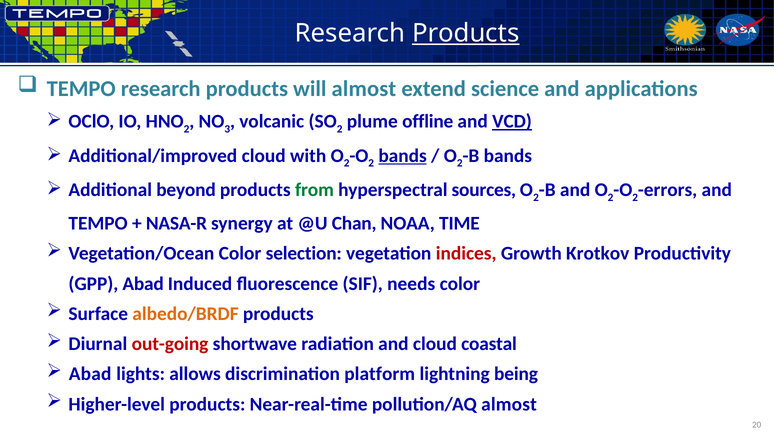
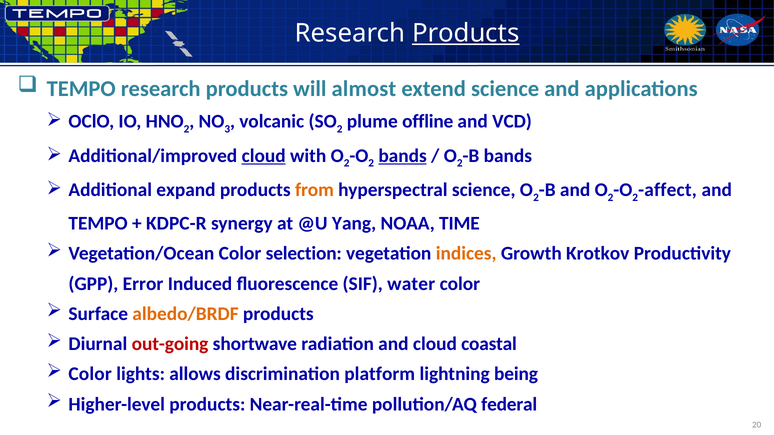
VCD underline: present -> none
cloud at (264, 156) underline: none -> present
beyond: beyond -> expand
from colour: green -> orange
hyperspectral sources: sources -> science
errors: errors -> affect
NASA-R: NASA-R -> KDPC-R
Chan: Chan -> Yang
indices colour: red -> orange
GPP Abad: Abad -> Error
needs: needs -> water
Abad at (90, 374): Abad -> Color
pollution/AQ almost: almost -> federal
